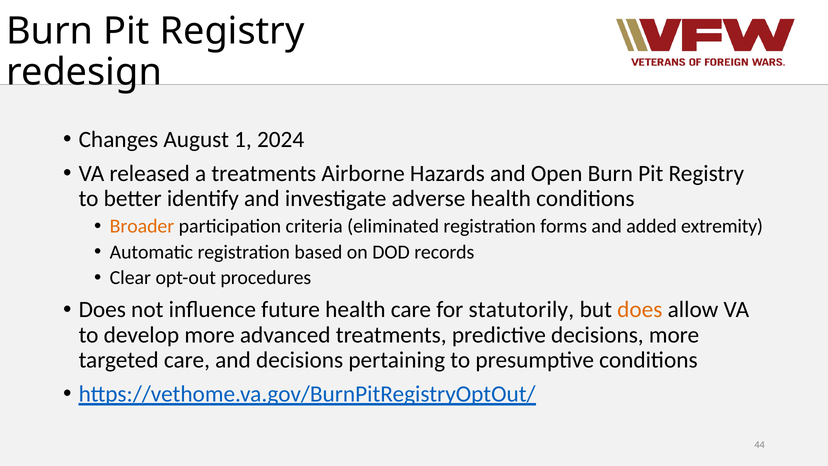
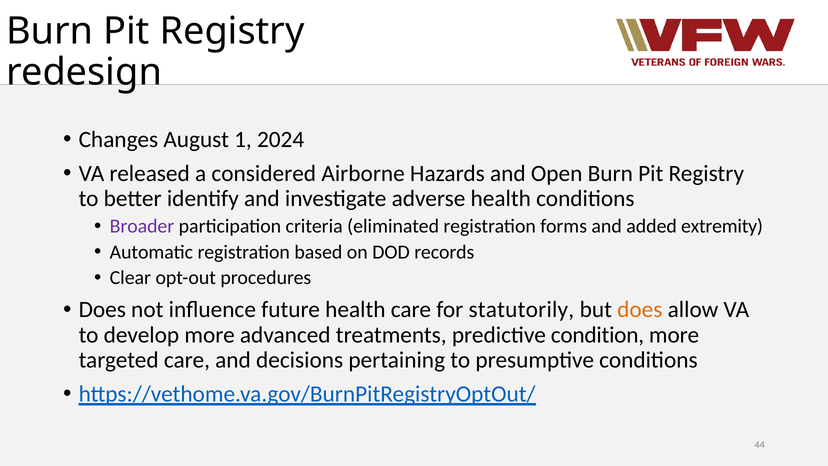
a treatments: treatments -> considered
Broader colour: orange -> purple
predictive decisions: decisions -> condition
